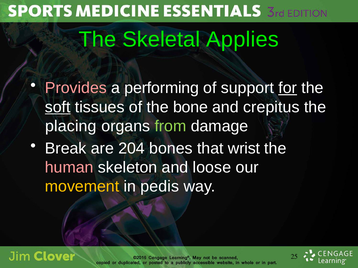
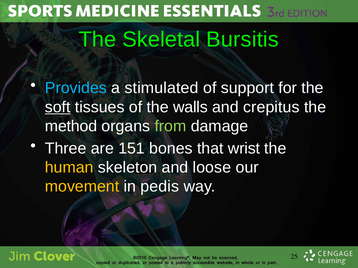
Applies: Applies -> Bursitis
Provides colour: pink -> light blue
performing: performing -> stimulated
for underline: present -> none
bone: bone -> walls
placing: placing -> method
Break: Break -> Three
204: 204 -> 151
human colour: pink -> yellow
